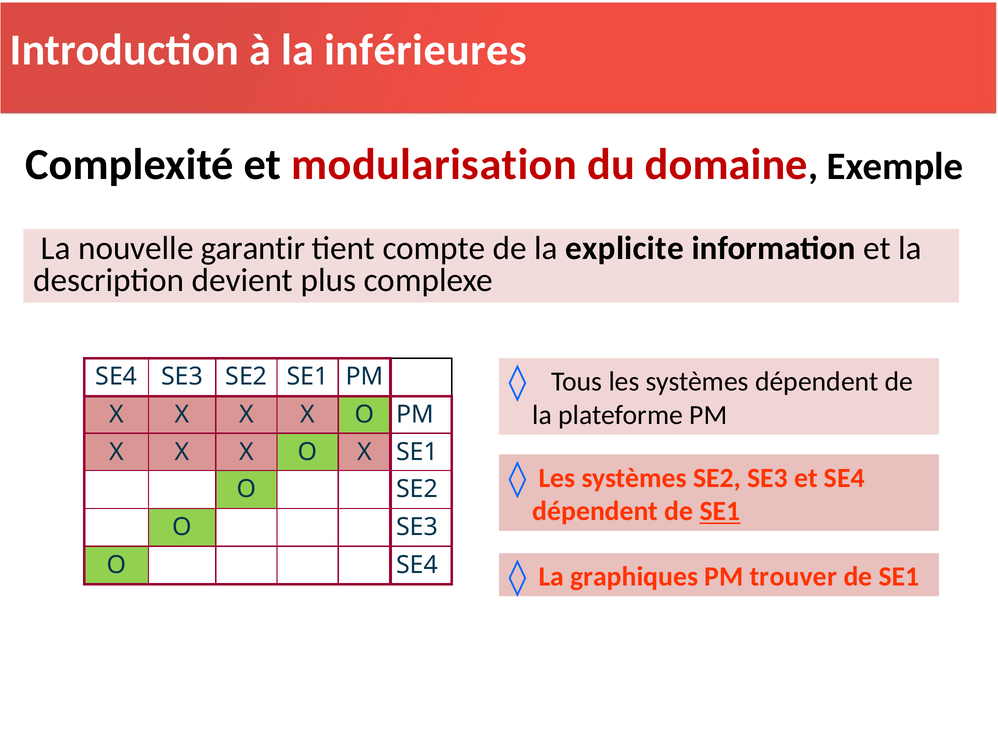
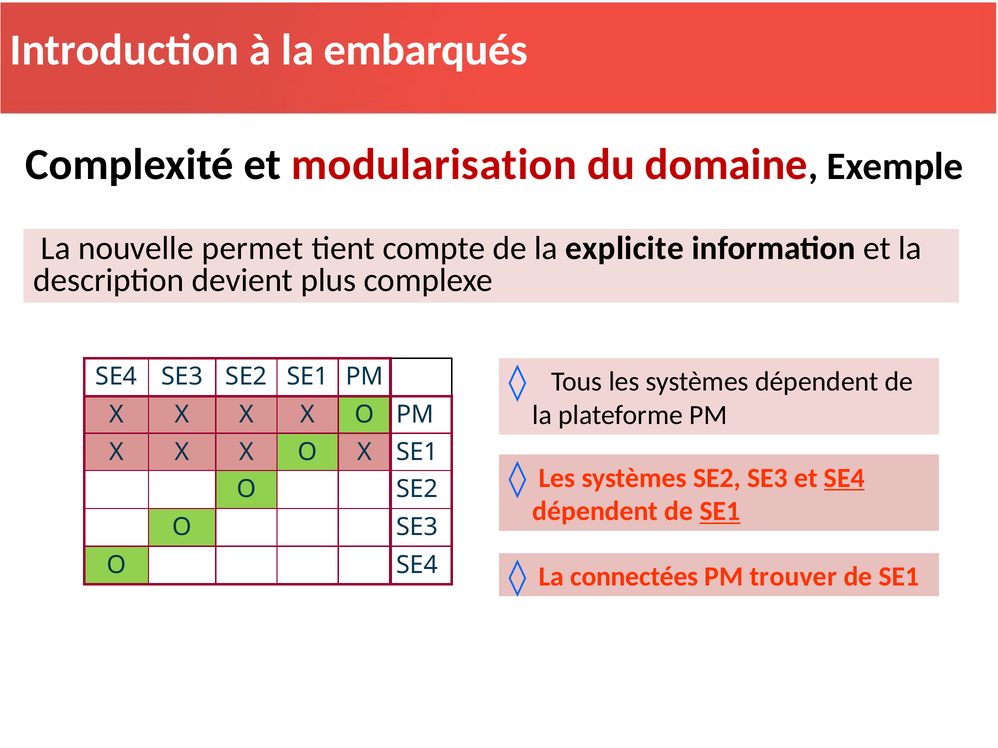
inférieures: inférieures -> embarqués
garantir: garantir -> permet
SE4 at (844, 478) underline: none -> present
graphiques: graphiques -> connectées
